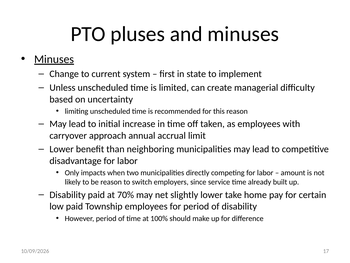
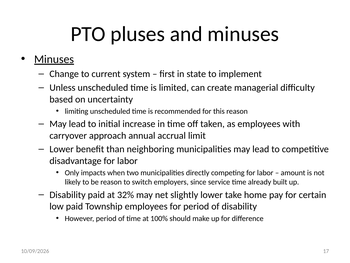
70%: 70% -> 32%
